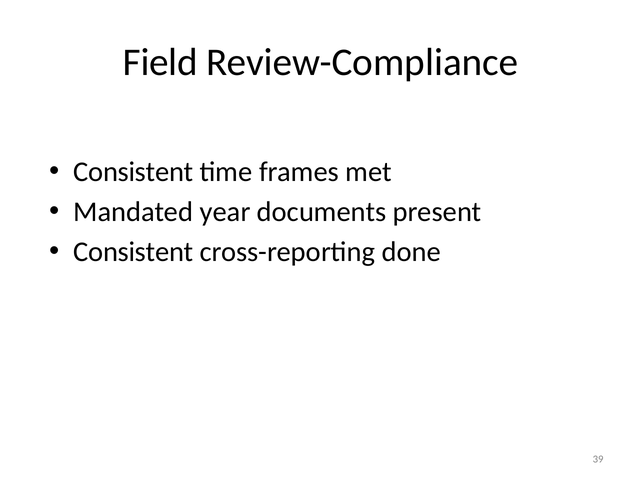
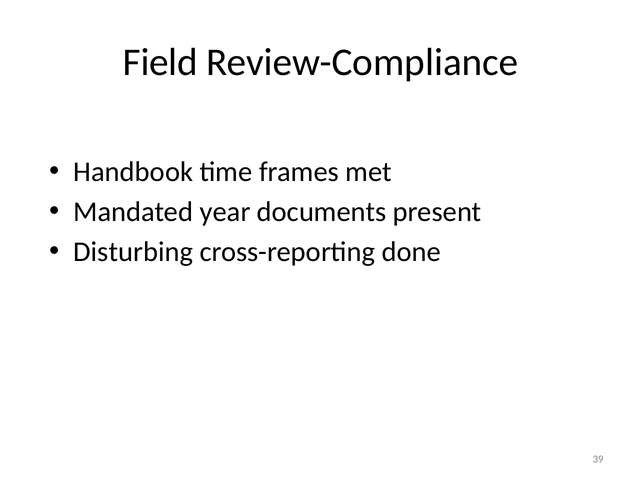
Consistent at (133, 172): Consistent -> Handbook
Consistent at (133, 252): Consistent -> Disturbing
